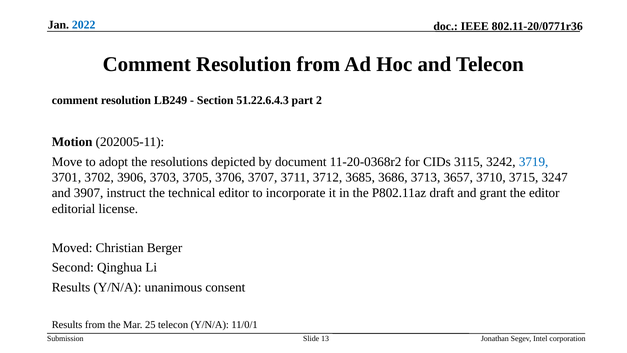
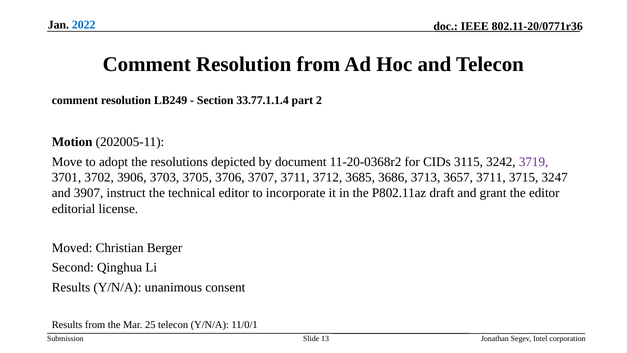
51.22.6.4.3: 51.22.6.4.3 -> 33.77.1.1.4
3719 colour: blue -> purple
3657 3710: 3710 -> 3711
